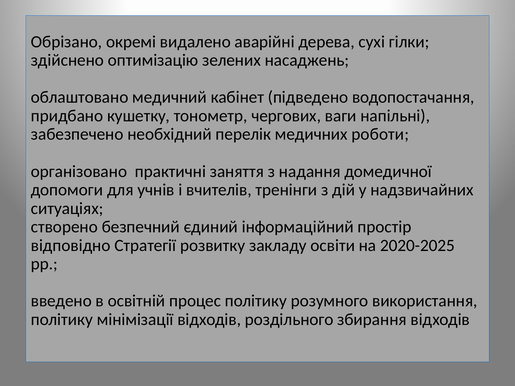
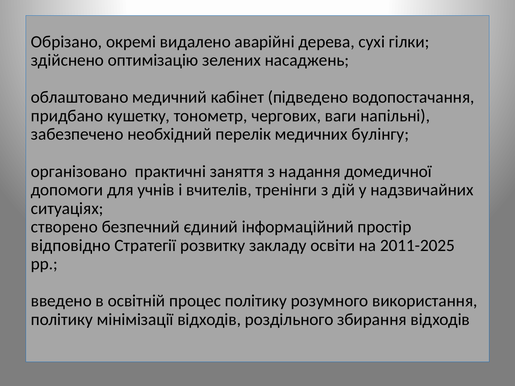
роботи: роботи -> булінгу
2020-2025: 2020-2025 -> 2011-2025
